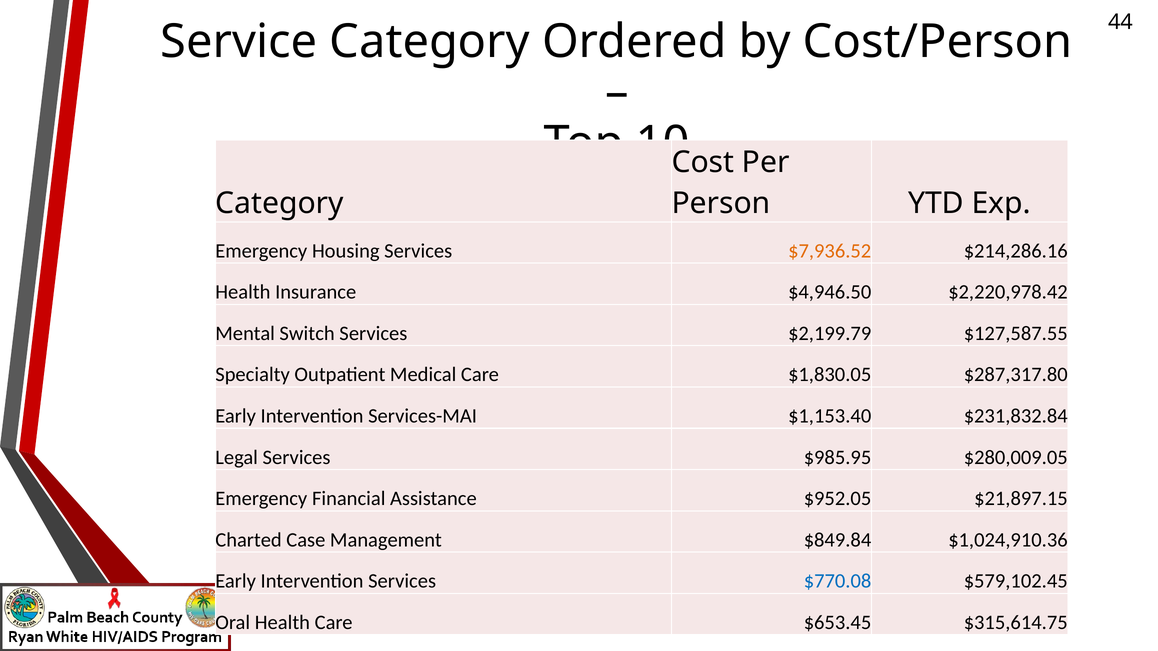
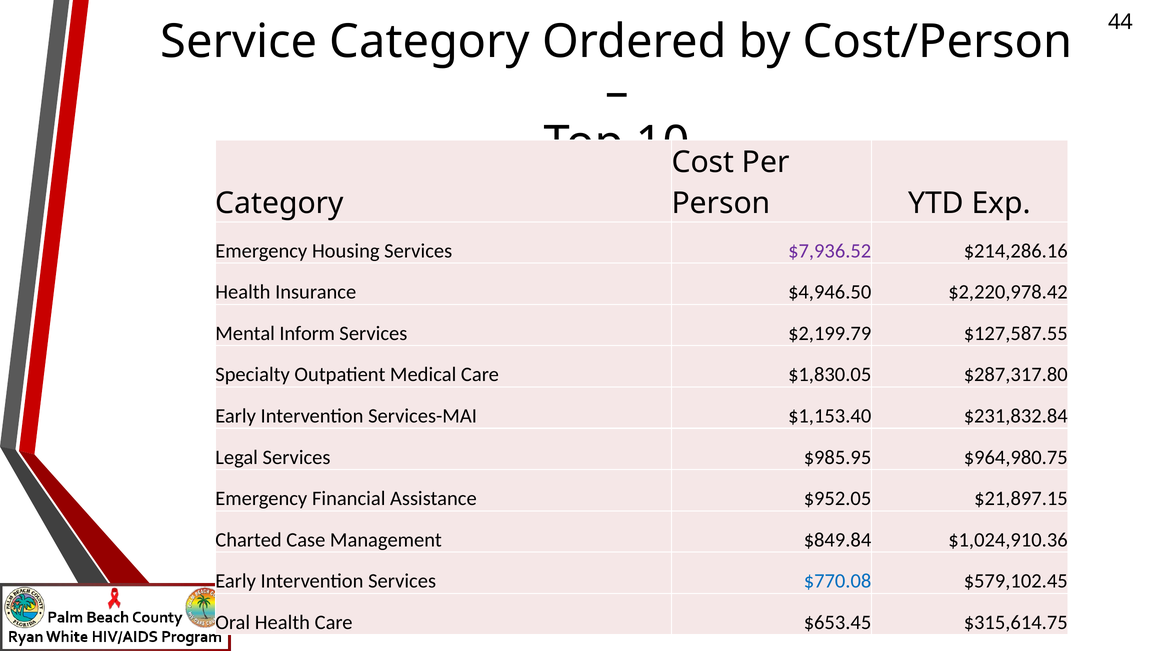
$7,936.52 colour: orange -> purple
Switch: Switch -> Inform
$280,009.05: $280,009.05 -> $964,980.75
